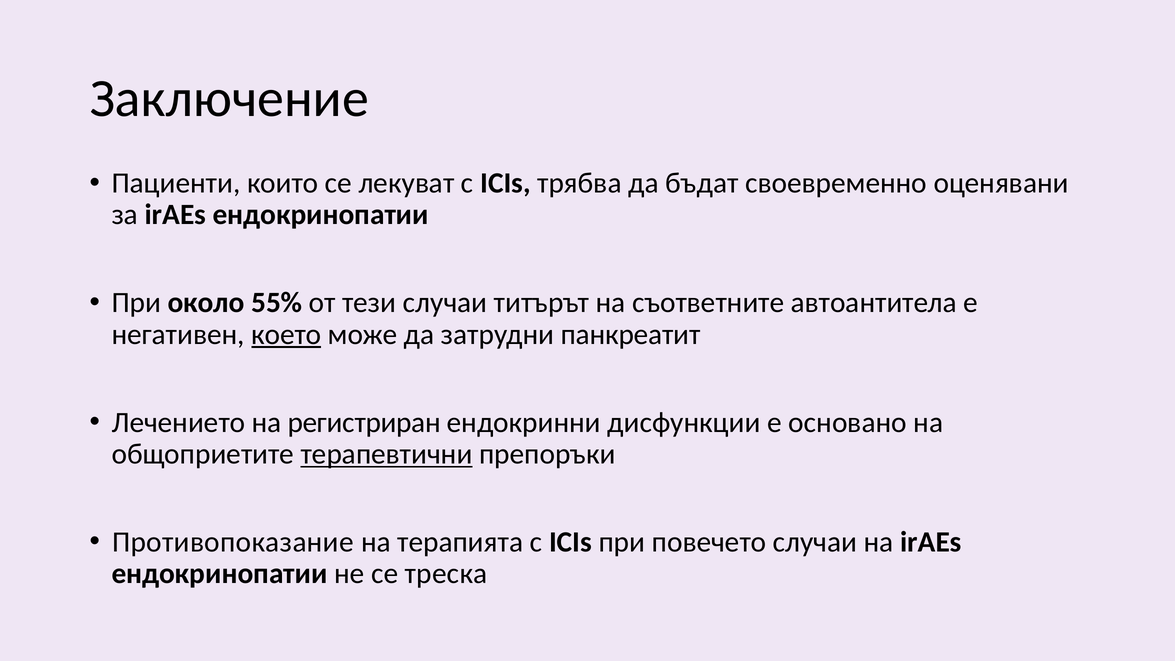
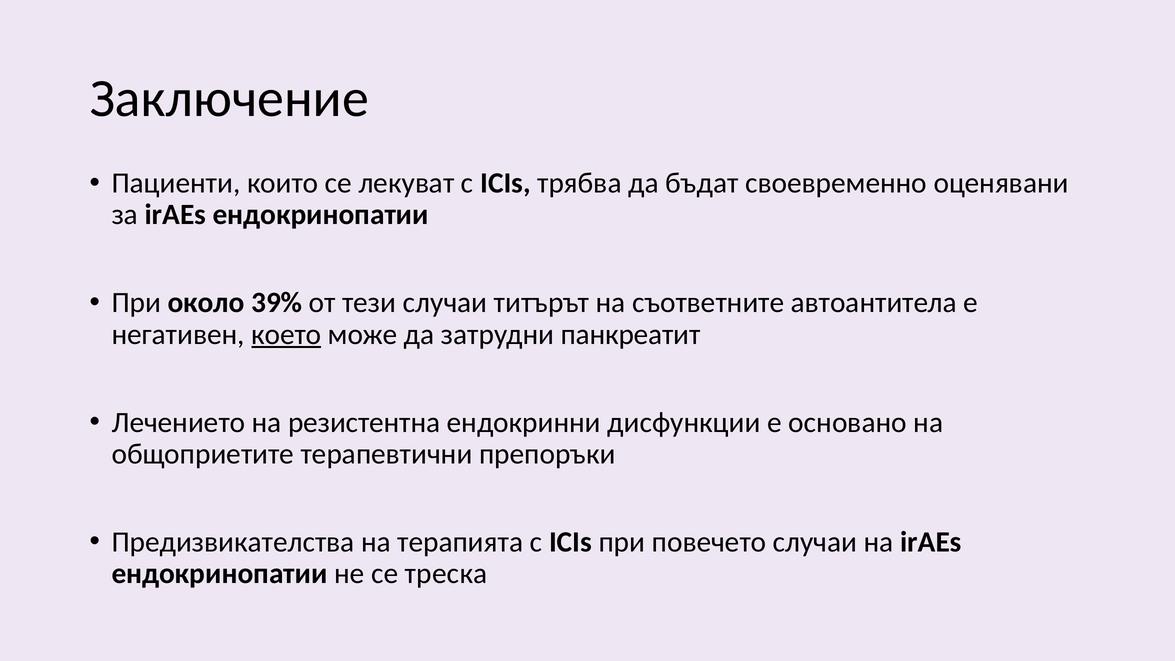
55%: 55% -> 39%
регистриран: регистриран -> резистентна
терапевтични underline: present -> none
Противопоказание: Противопоказание -> Предизвикателства
